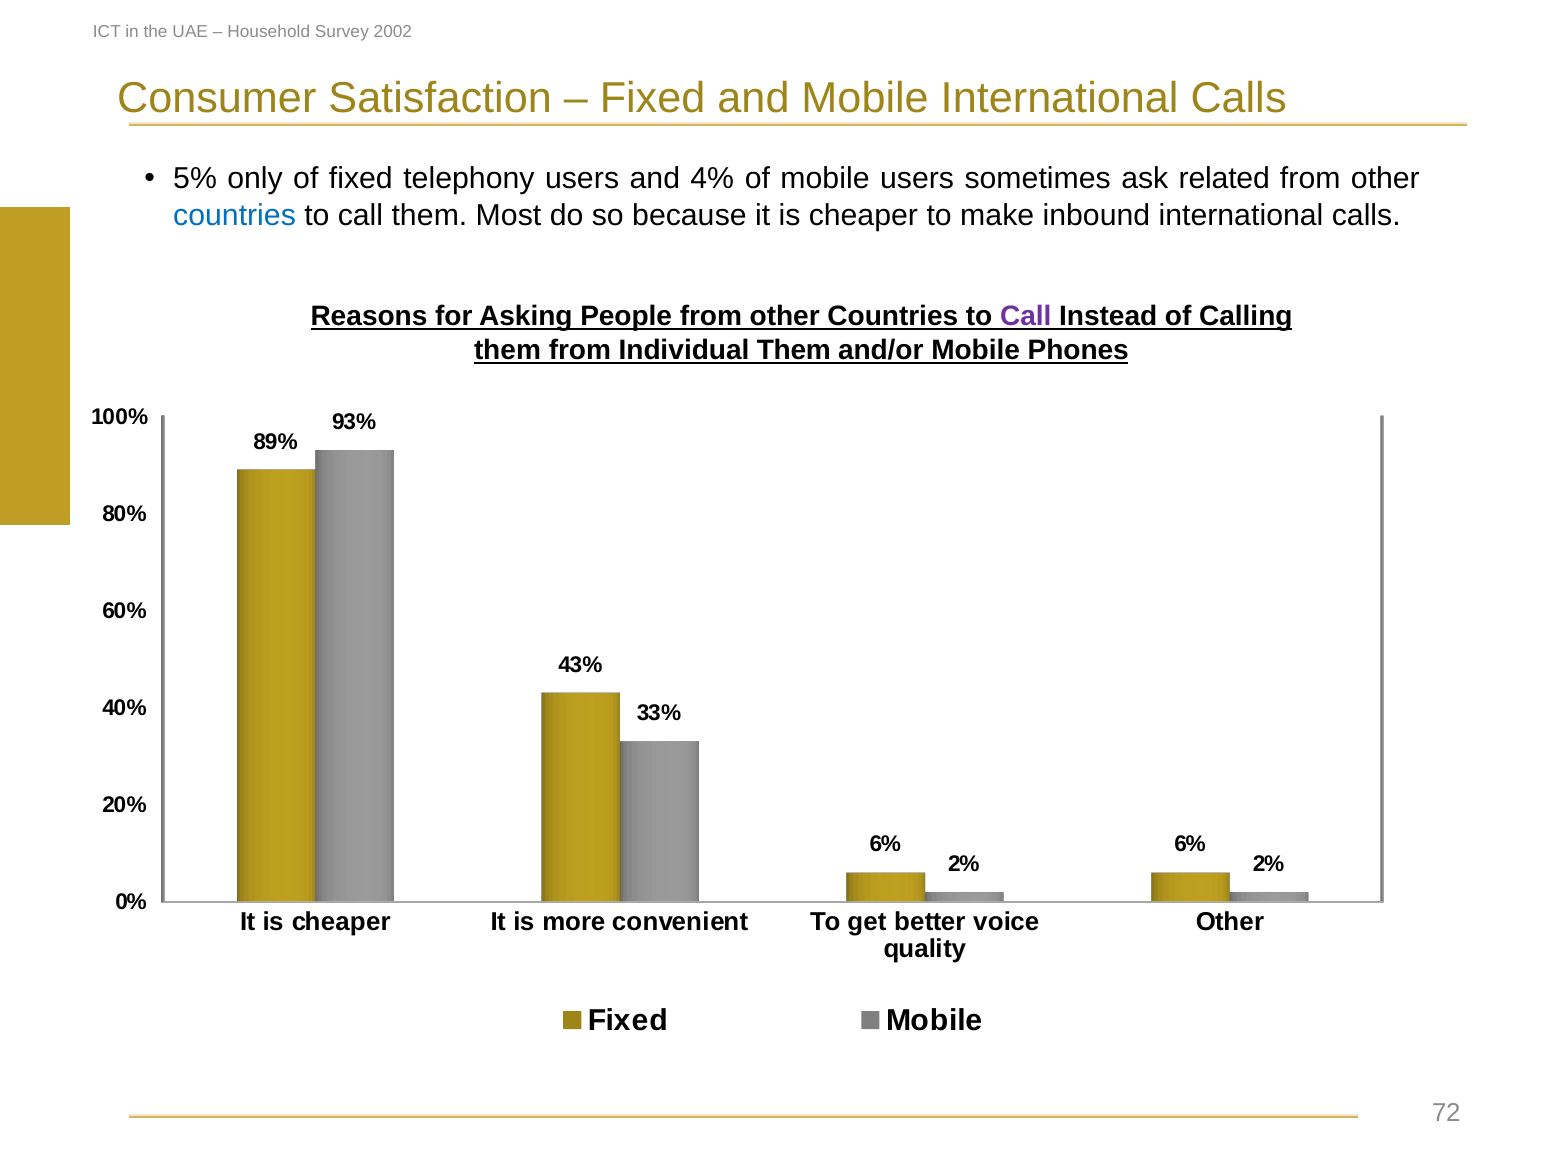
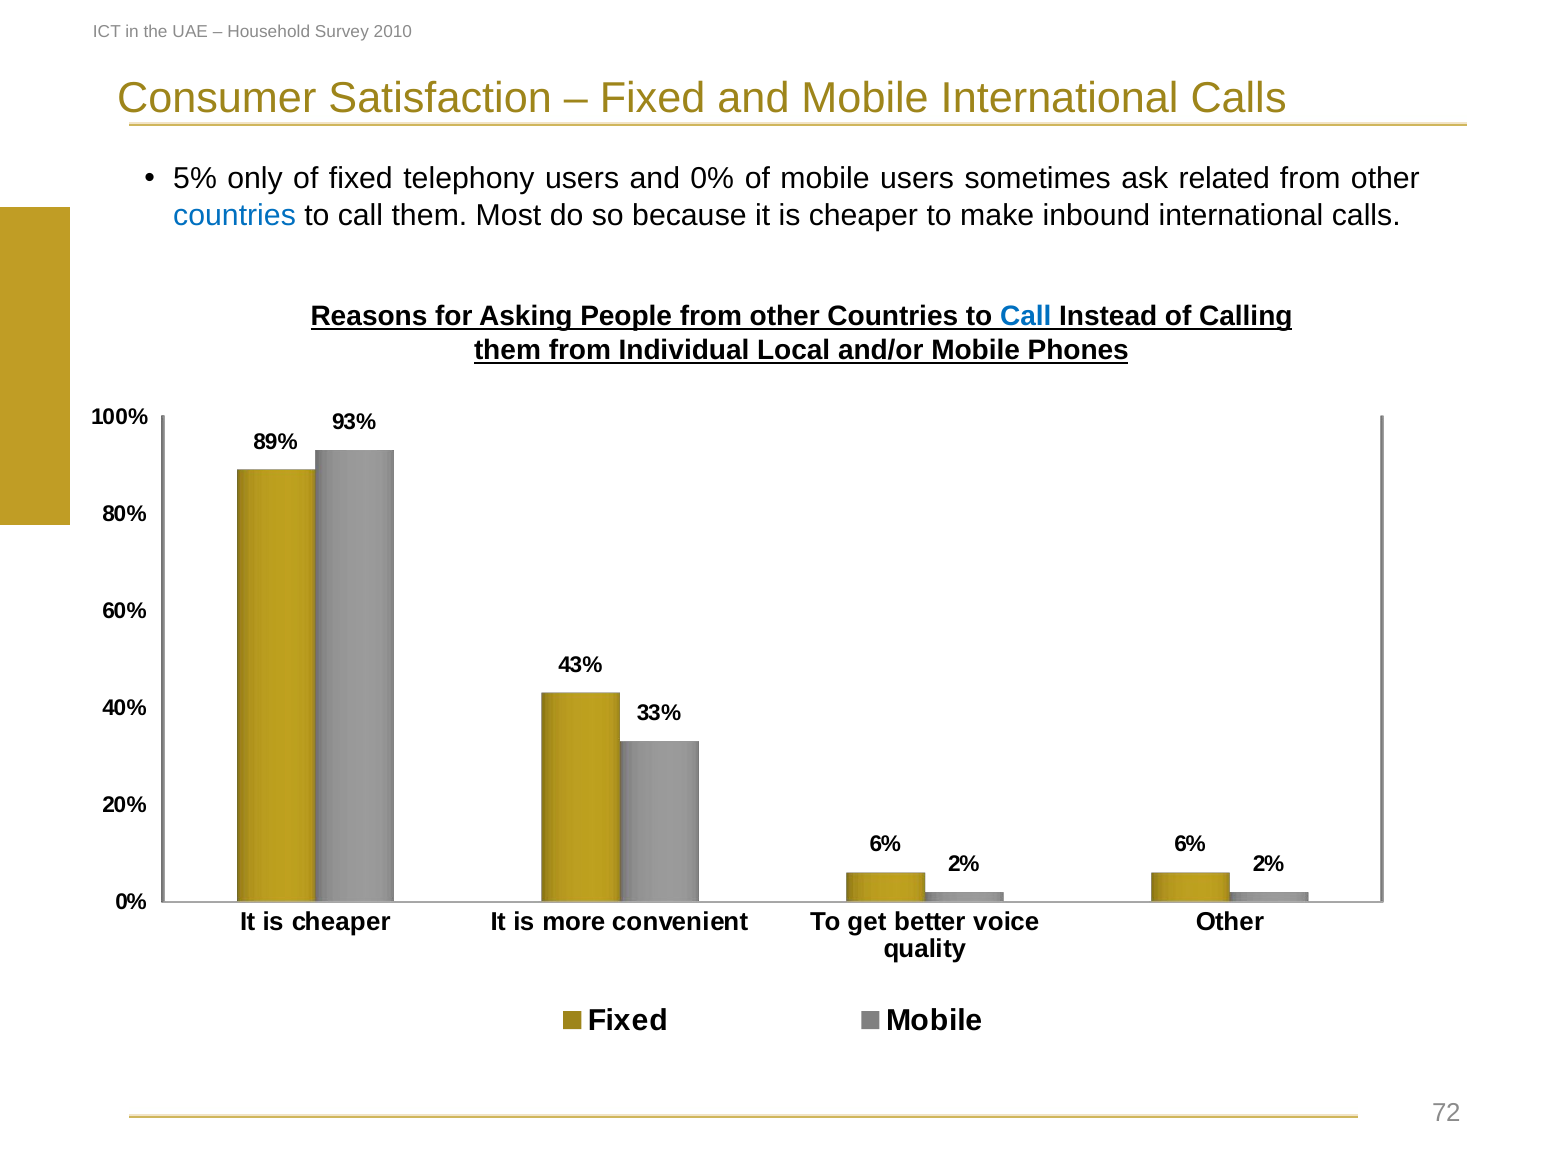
2002: 2002 -> 2010
and 4%: 4% -> 0%
Call at (1026, 317) colour: purple -> blue
Individual Them: Them -> Local
